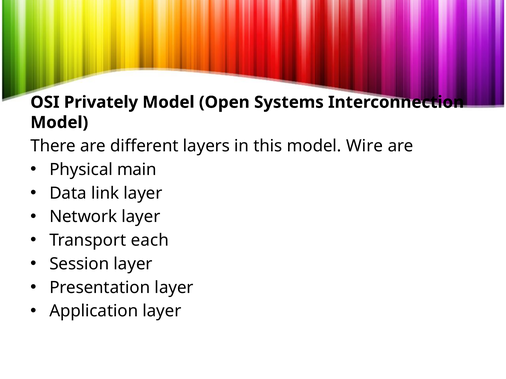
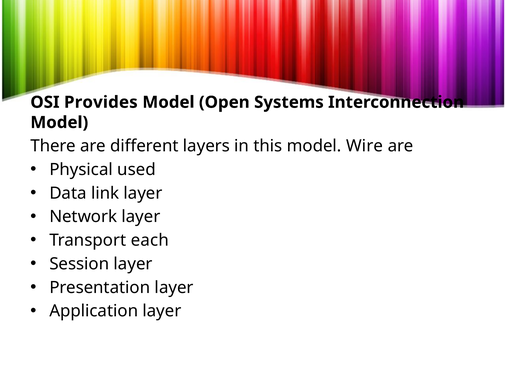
Privately: Privately -> Provides
main: main -> used
